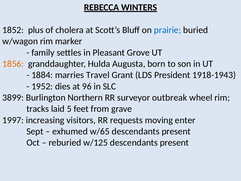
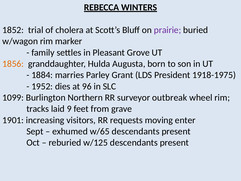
plus: plus -> trial
prairie colour: blue -> purple
Travel: Travel -> Parley
1918-1943: 1918-1943 -> 1918-1975
3899: 3899 -> 1099
5: 5 -> 9
1997: 1997 -> 1901
